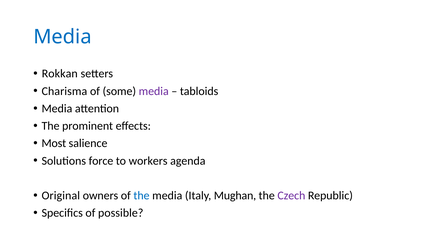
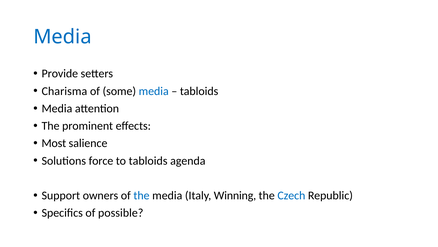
Rokkan: Rokkan -> Provide
media at (154, 91) colour: purple -> blue
to workers: workers -> tabloids
Original: Original -> Support
Mughan: Mughan -> Winning
Czech colour: purple -> blue
